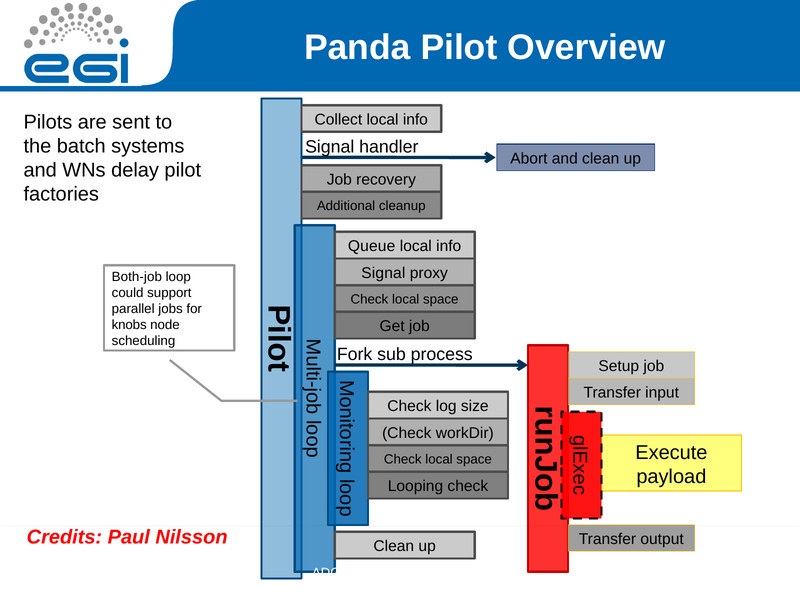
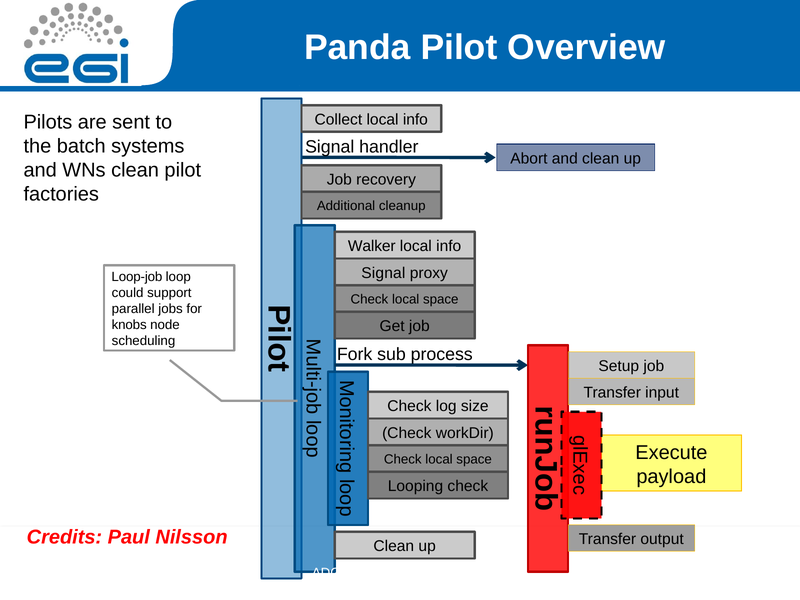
WNs delay: delay -> clean
Queue: Queue -> Walker
Both-job: Both-job -> Loop-job
